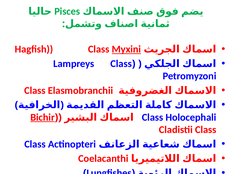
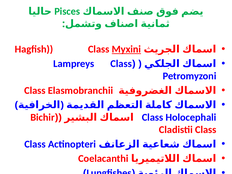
Bichir underline: present -> none
